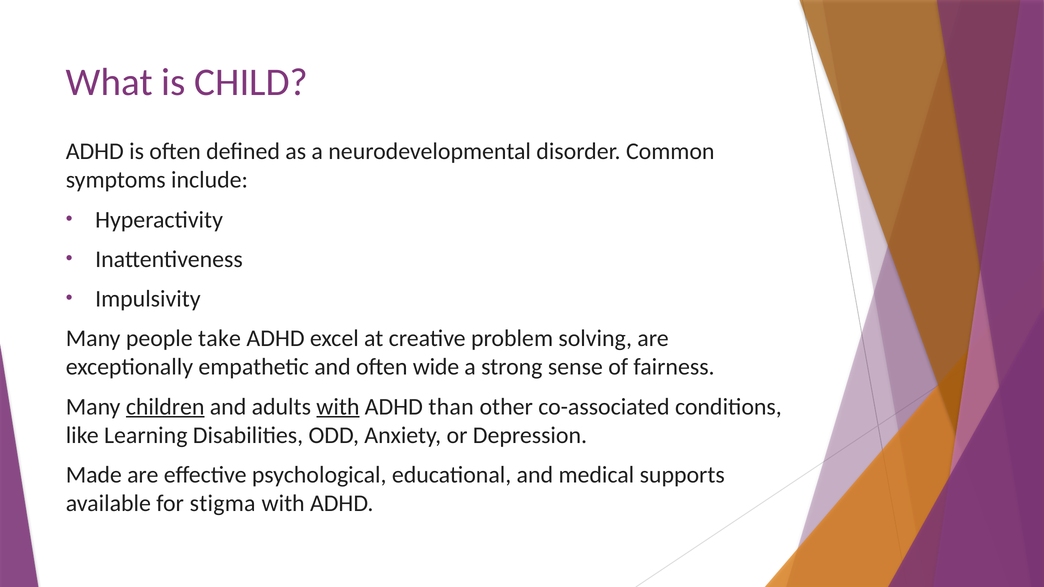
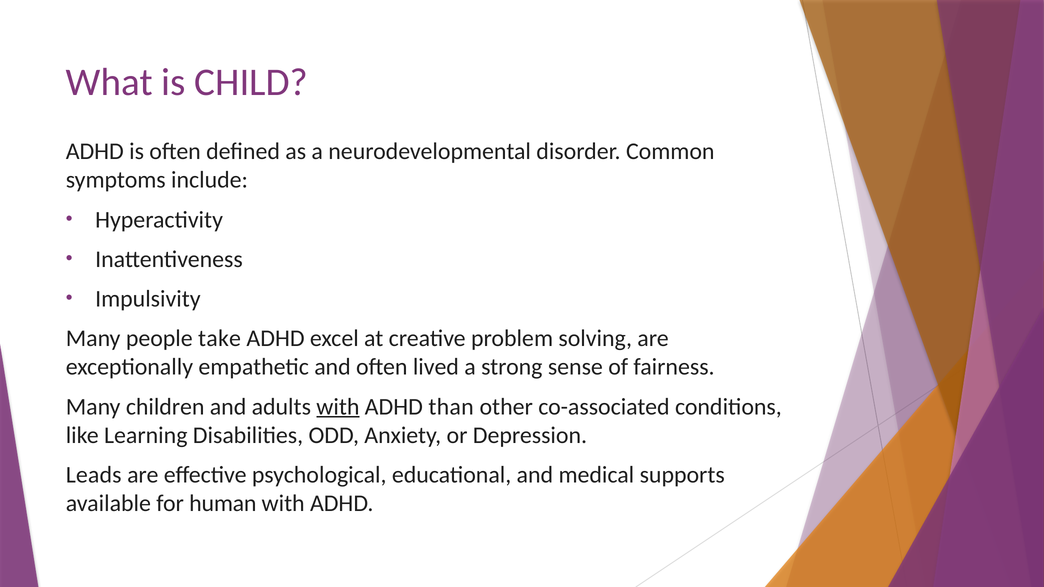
wide: wide -> lived
children underline: present -> none
Made: Made -> Leads
stigma: stigma -> human
